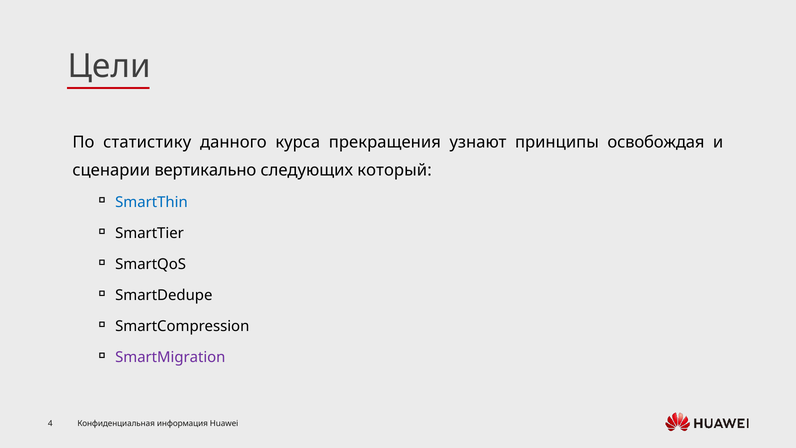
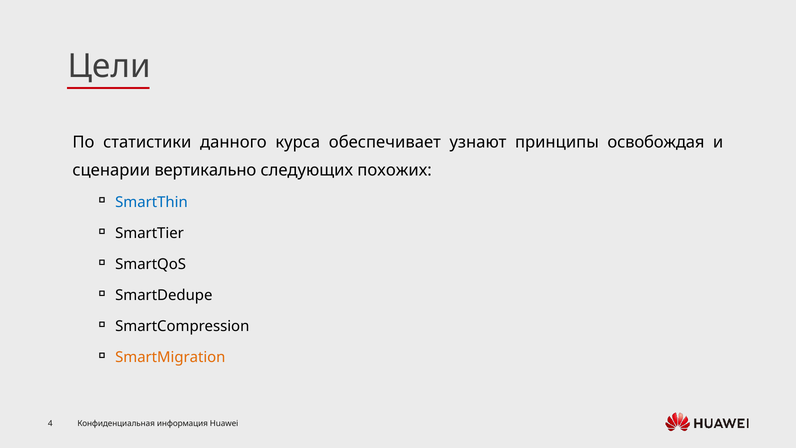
статистику: статистику -> статистики
прекращения: прекращения -> обеспечивает
который: который -> похожих
SmartMigration colour: purple -> orange
